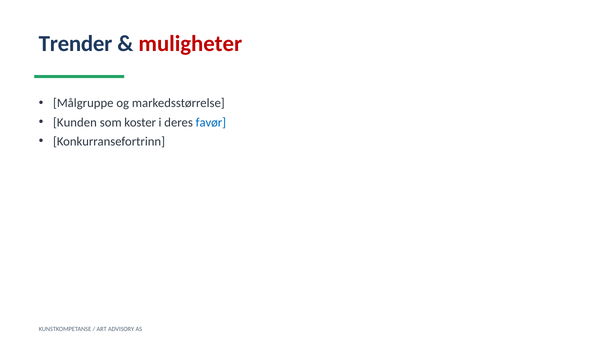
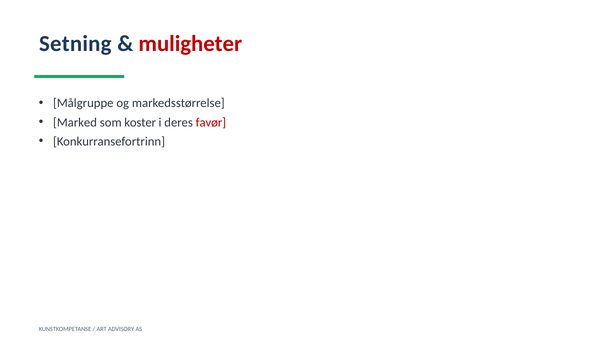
Trender: Trender -> Setning
Kunden: Kunden -> Marked
favør colour: blue -> red
